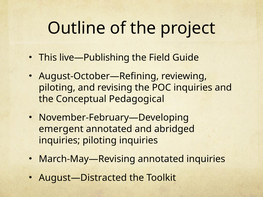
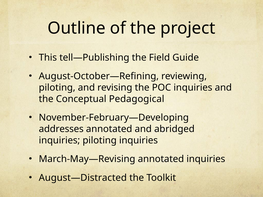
live—Publishing: live—Publishing -> tell—Publishing
emergent: emergent -> addresses
